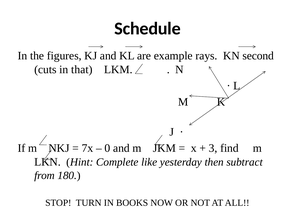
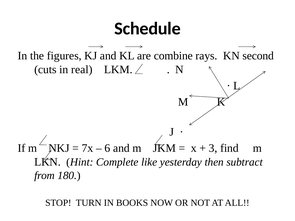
example: example -> combine
that: that -> real
0: 0 -> 6
